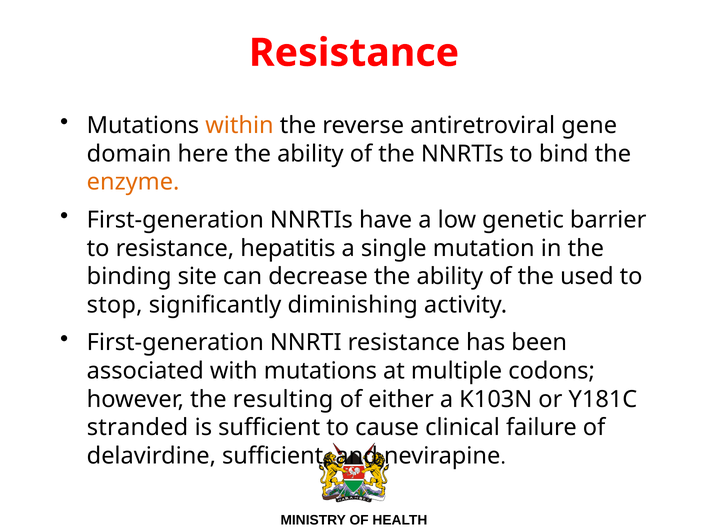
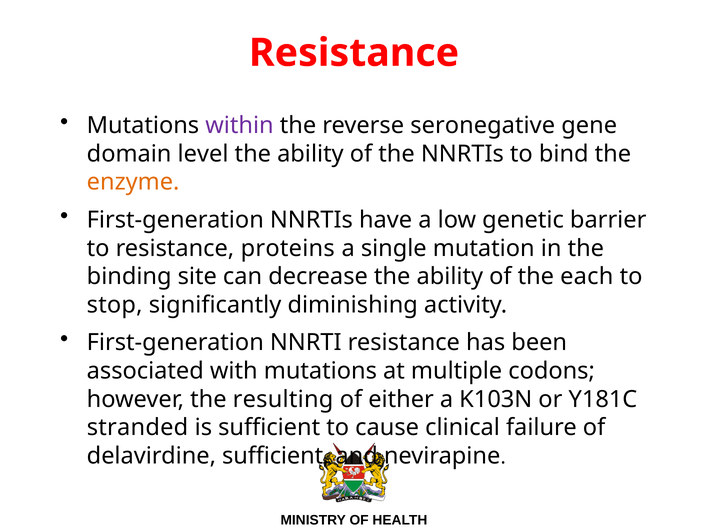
within colour: orange -> purple
antiretroviral: antiretroviral -> seronegative
here: here -> level
hepatitis: hepatitis -> proteins
used: used -> each
